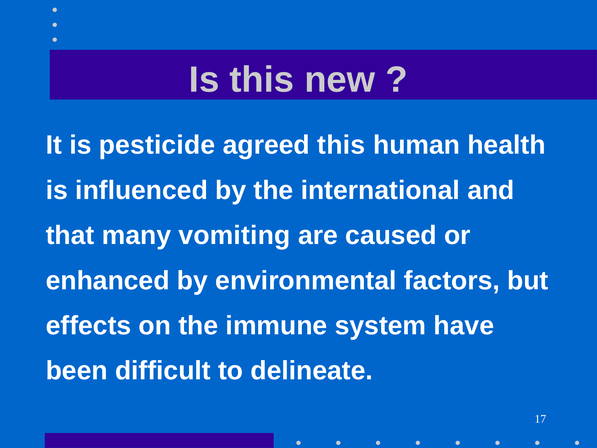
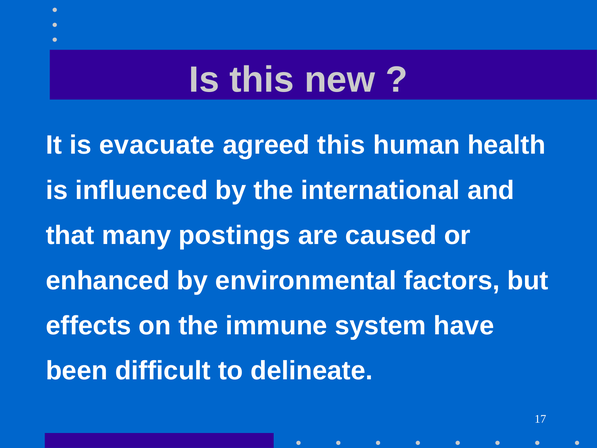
pesticide: pesticide -> evacuate
vomiting: vomiting -> postings
